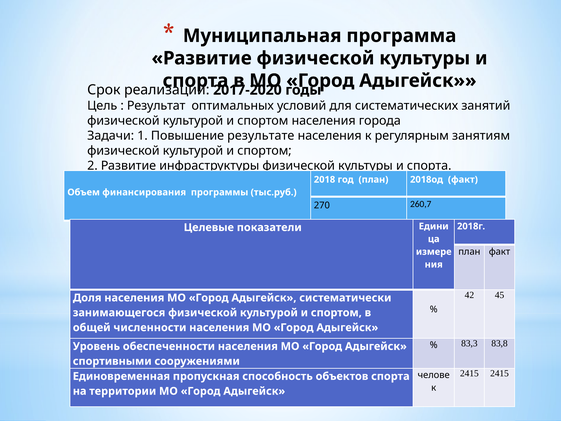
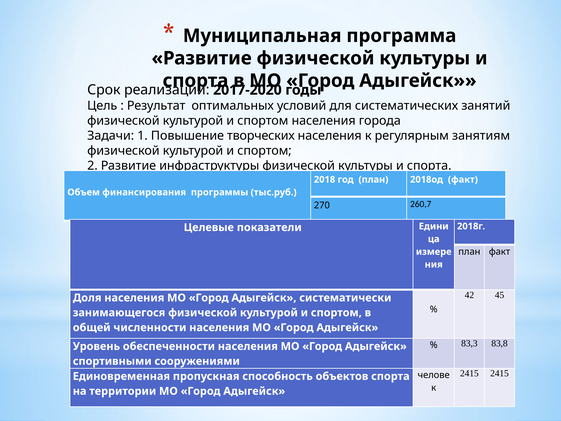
результате: результате -> творческих
